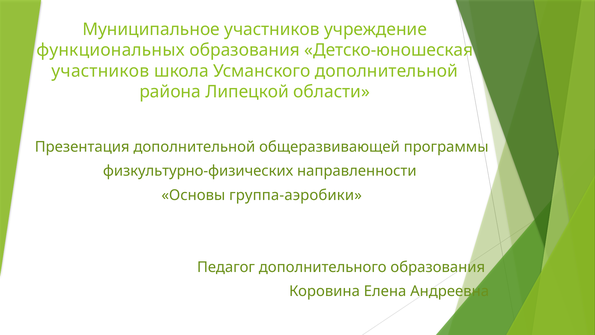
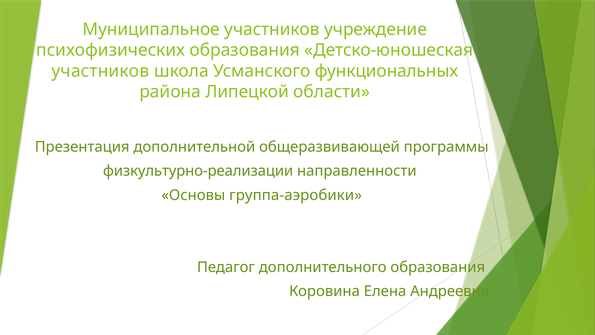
функциональных: функциональных -> психофизических
Усманского дополнительной: дополнительной -> функциональных
физкультурно-физических: физкультурно-физических -> физкультурно-реализации
